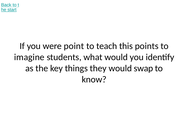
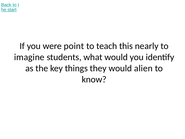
points: points -> nearly
swap: swap -> alien
